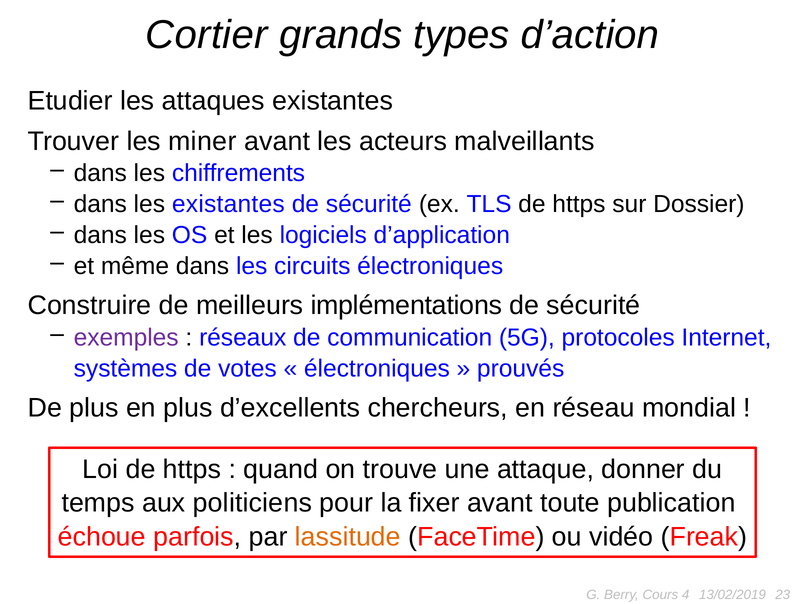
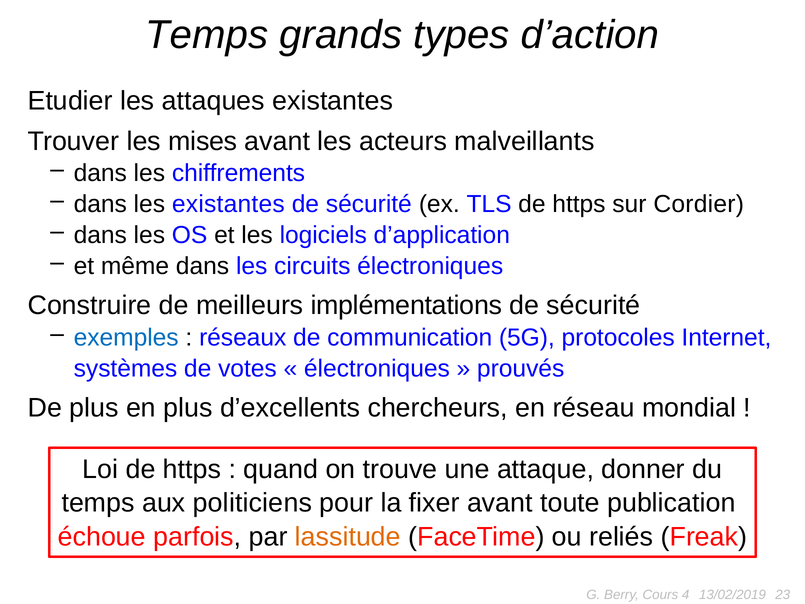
Cortier at (207, 35): Cortier -> Temps
miner: miner -> mises
Dossier: Dossier -> Cordier
exemples colour: purple -> blue
vidéo: vidéo -> reliés
